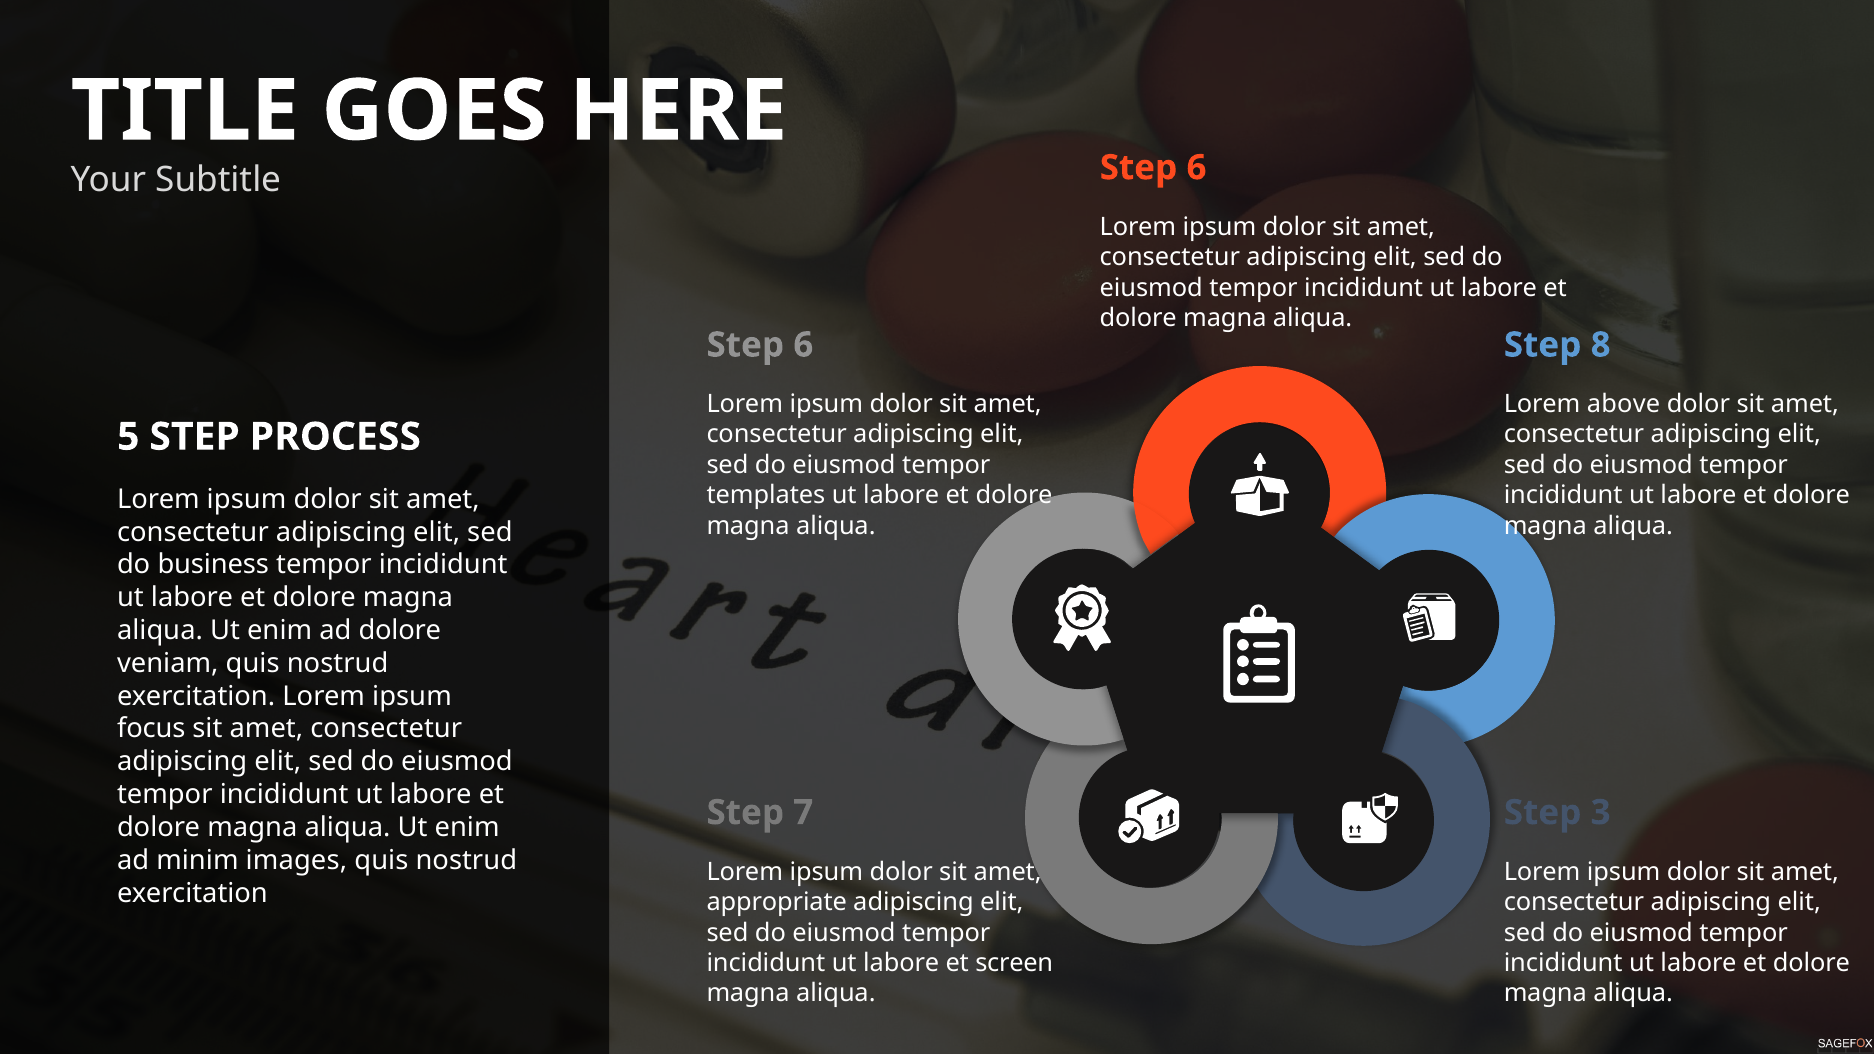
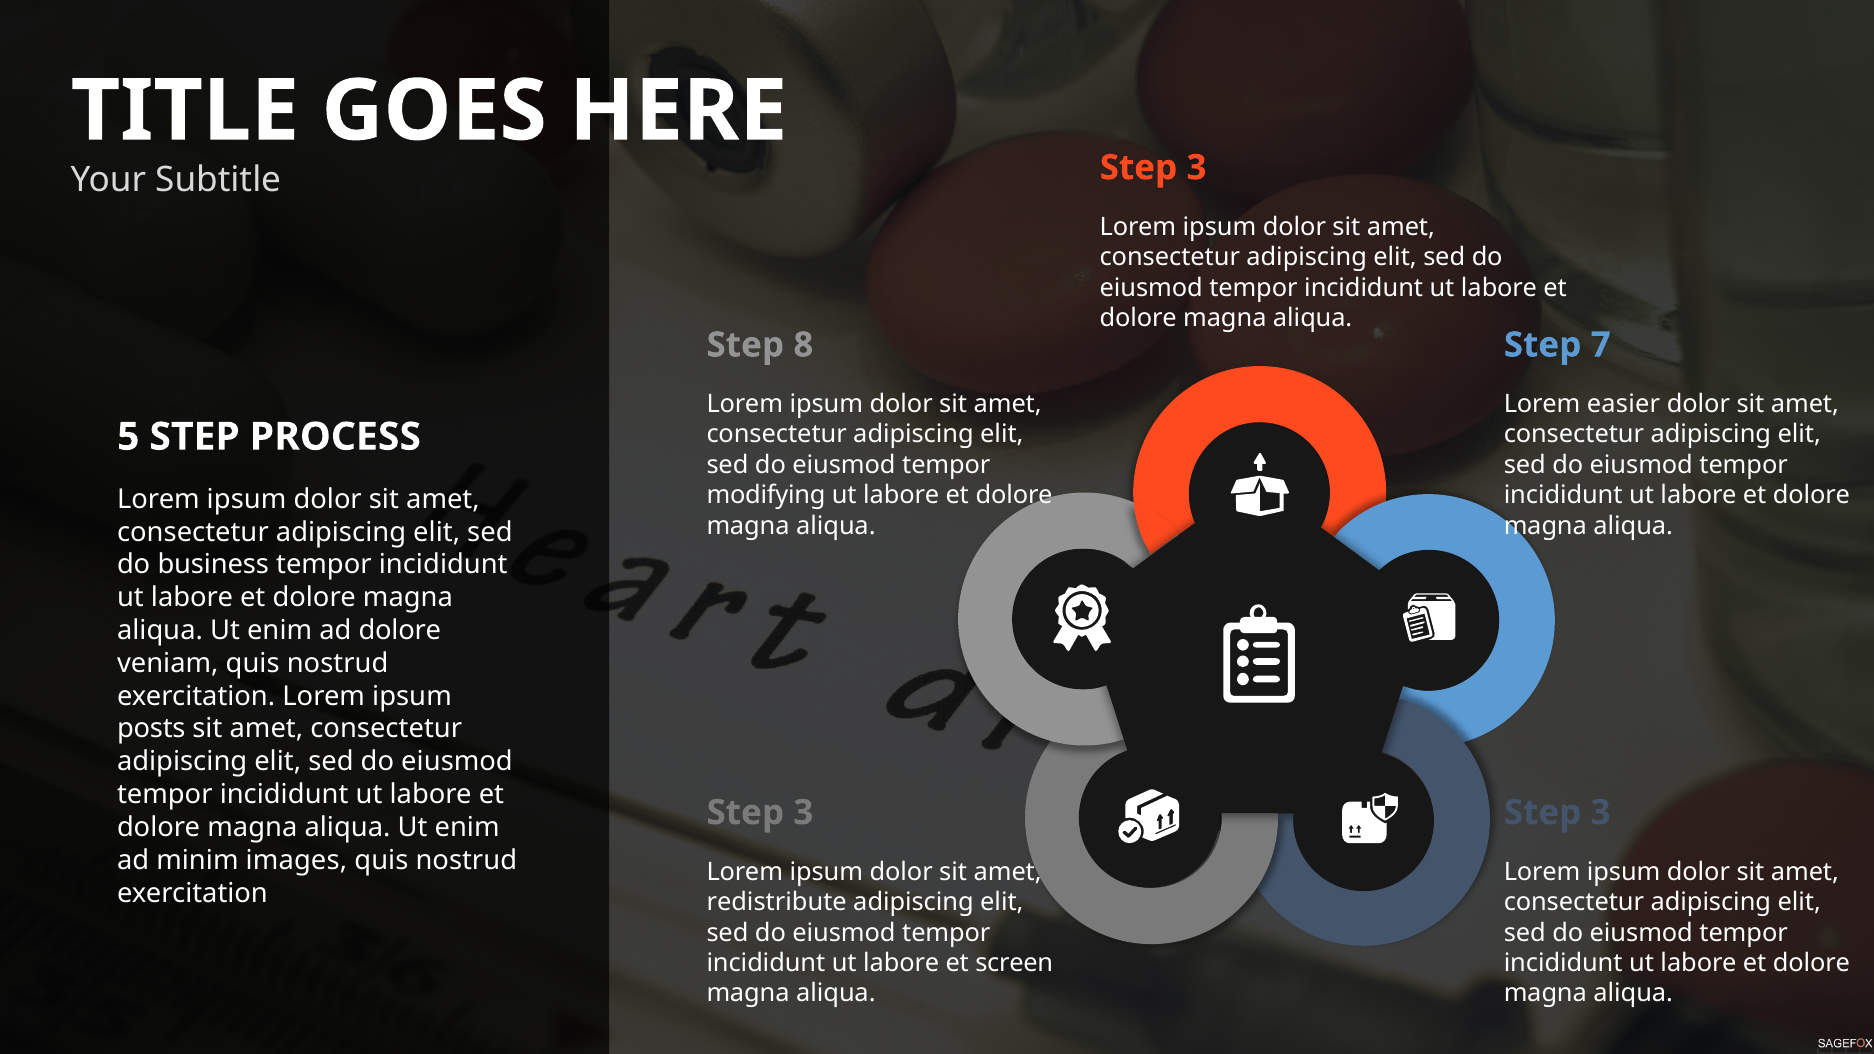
6 at (1197, 168): 6 -> 3
6 at (803, 345): 6 -> 8
8: 8 -> 7
above: above -> easier
templates: templates -> modifying
focus: focus -> posts
7 at (803, 813): 7 -> 3
appropriate: appropriate -> redistribute
